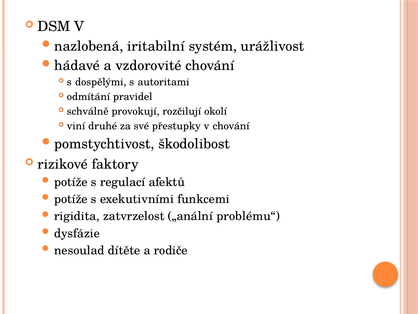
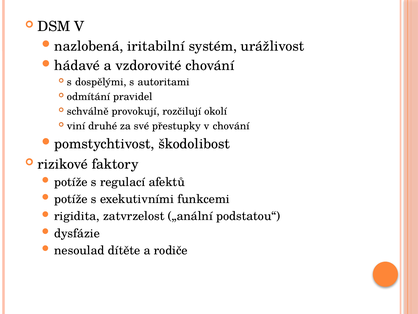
problému“: problému“ -> podstatou“
